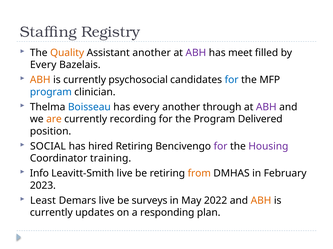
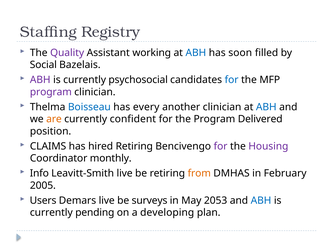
Quality colour: orange -> purple
Assistant another: another -> working
ABH at (196, 53) colour: purple -> blue
meet: meet -> soon
Every at (43, 65): Every -> Social
ABH at (40, 80) colour: orange -> purple
program at (51, 92) colour: blue -> purple
another through: through -> clinician
ABH at (266, 107) colour: purple -> blue
recording: recording -> confident
SOCIAL: SOCIAL -> CLAIMS
training: training -> monthly
2023: 2023 -> 2005
Least: Least -> Users
2022: 2022 -> 2053
ABH at (261, 201) colour: orange -> blue
updates: updates -> pending
responding: responding -> developing
